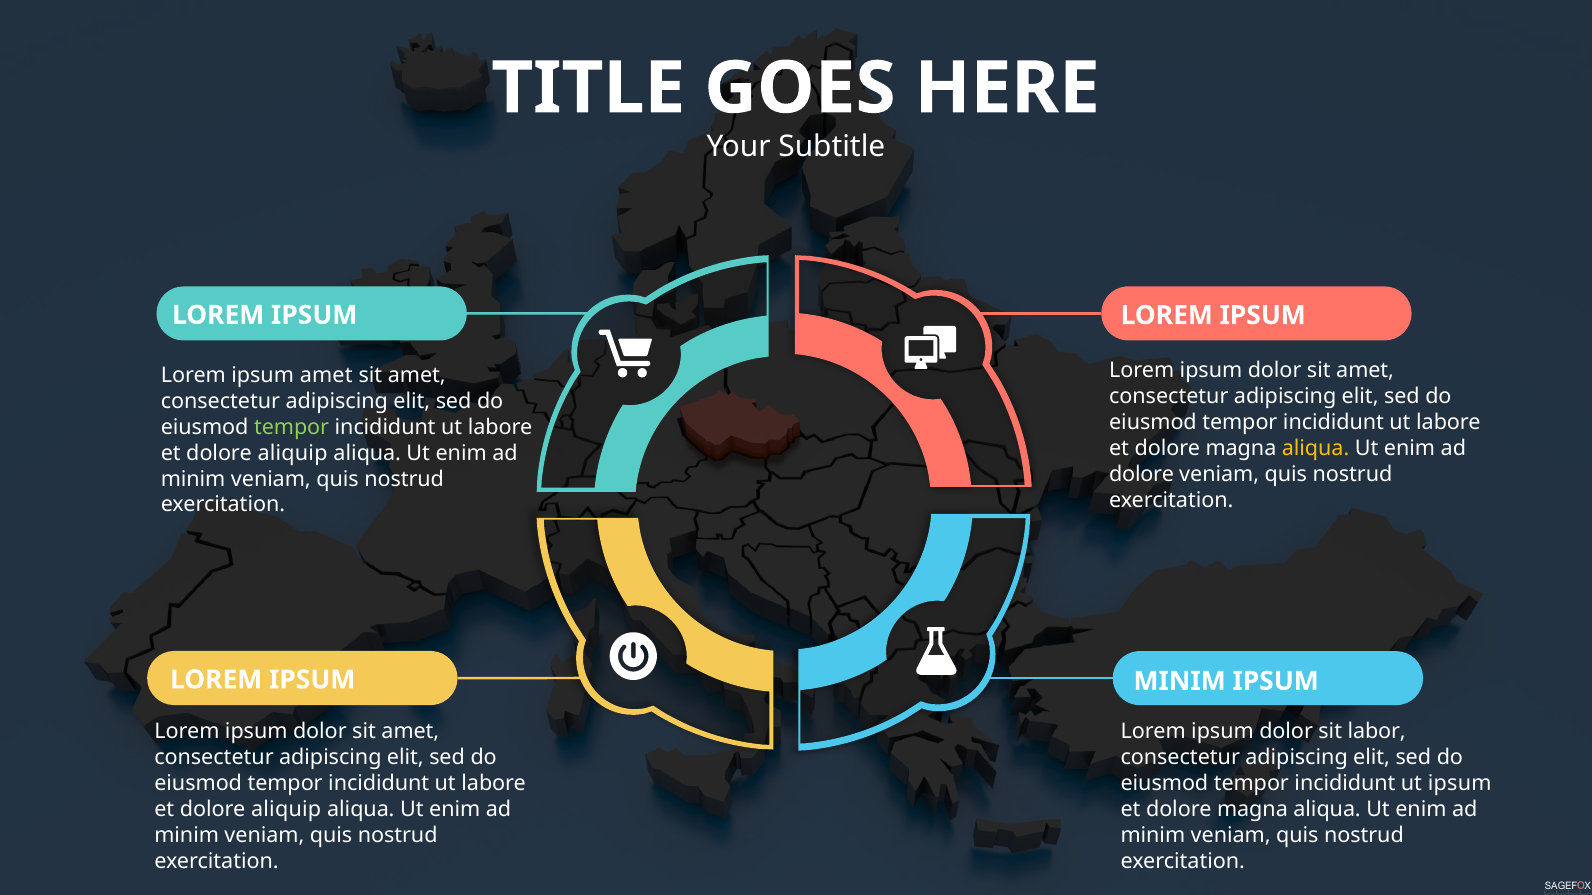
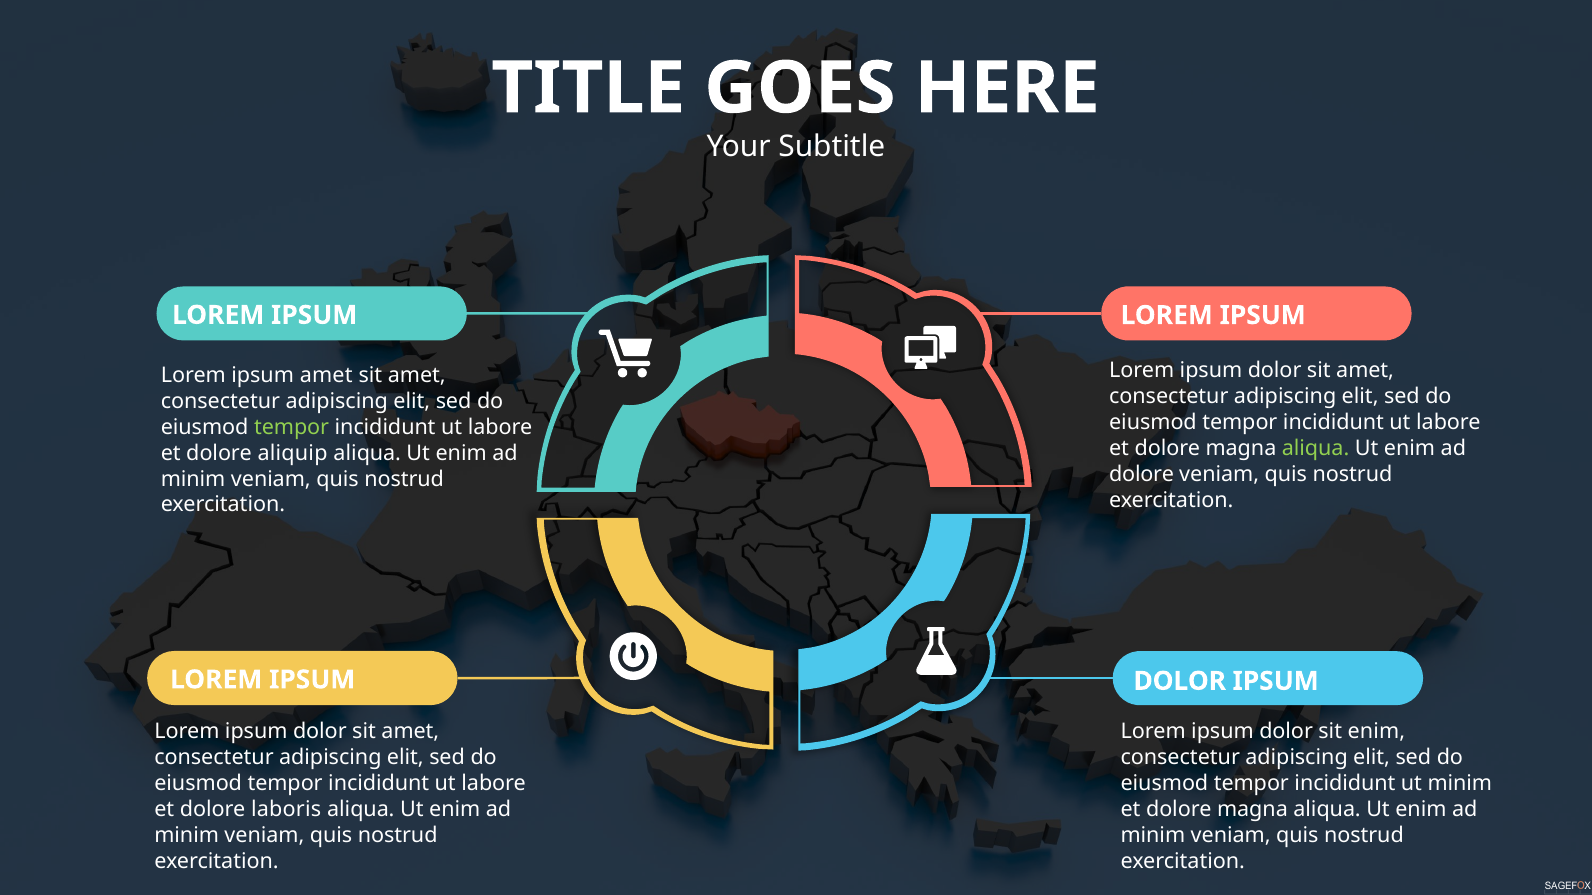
aliqua at (1316, 449) colour: yellow -> light green
MINIM at (1180, 681): MINIM -> DOLOR
sit labor: labor -> enim
ut ipsum: ipsum -> minim
aliquip at (286, 810): aliquip -> laboris
